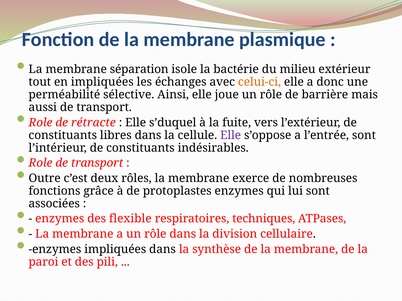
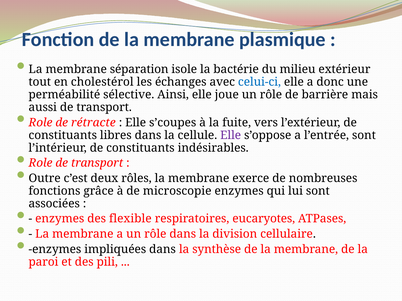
en impliquées: impliquées -> cholestérol
celui-ci colour: orange -> blue
s’duquel: s’duquel -> s’coupes
protoplastes: protoplastes -> microscopie
techniques: techniques -> eucaryotes
